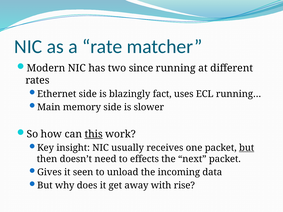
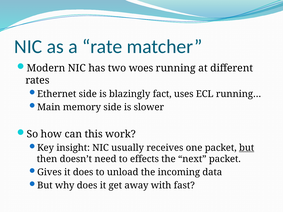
since: since -> woes
this underline: present -> none
it seen: seen -> does
rise: rise -> fast
